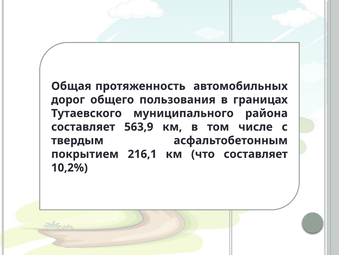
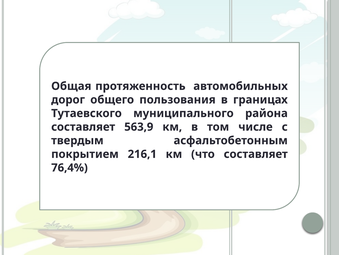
10,2%: 10,2% -> 76,4%
